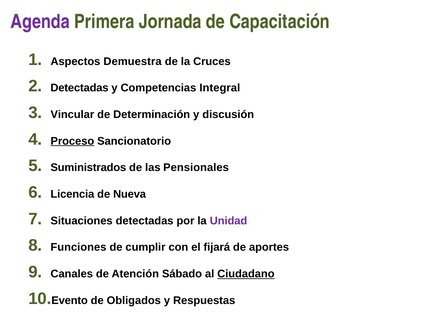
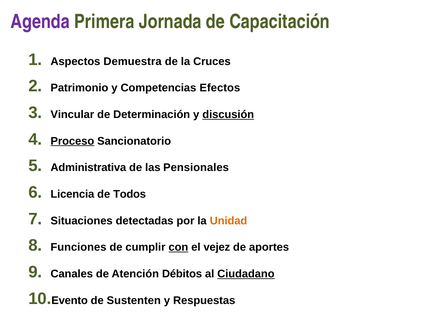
Detectadas at (79, 88): Detectadas -> Patrimonio
Integral: Integral -> Efectos
discusión underline: none -> present
Suministrados: Suministrados -> Administrativa
Nueva: Nueva -> Todos
Unidad colour: purple -> orange
con underline: none -> present
fijará: fijará -> vejez
Sábado: Sábado -> Débitos
Obligados: Obligados -> Sustenten
